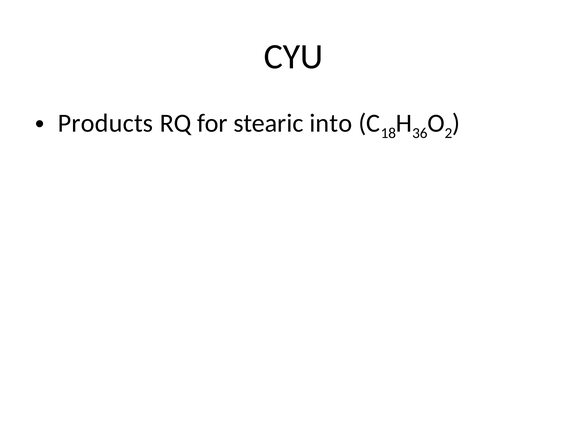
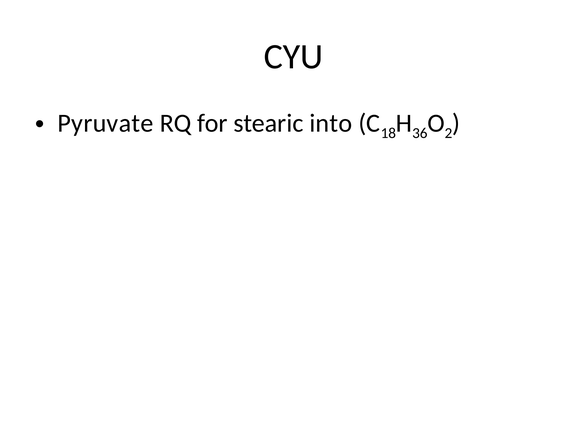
Products: Products -> Pyruvate
